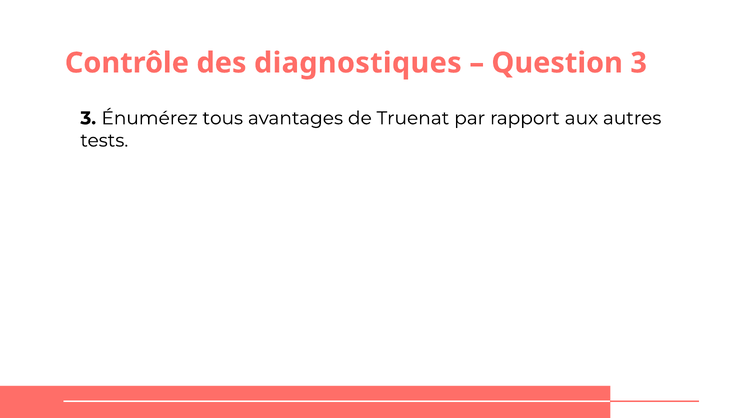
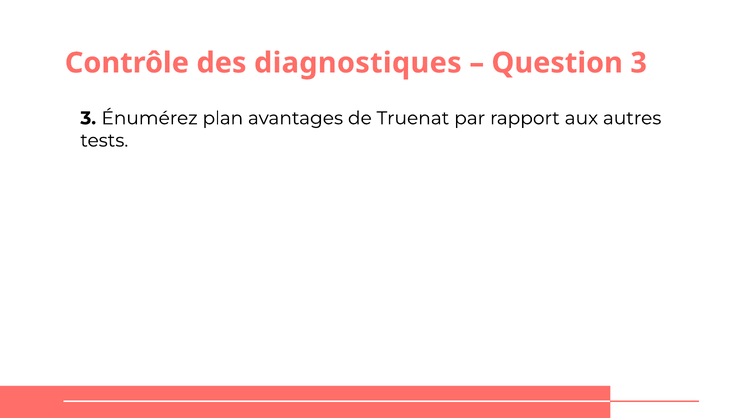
tous: tous -> plan
